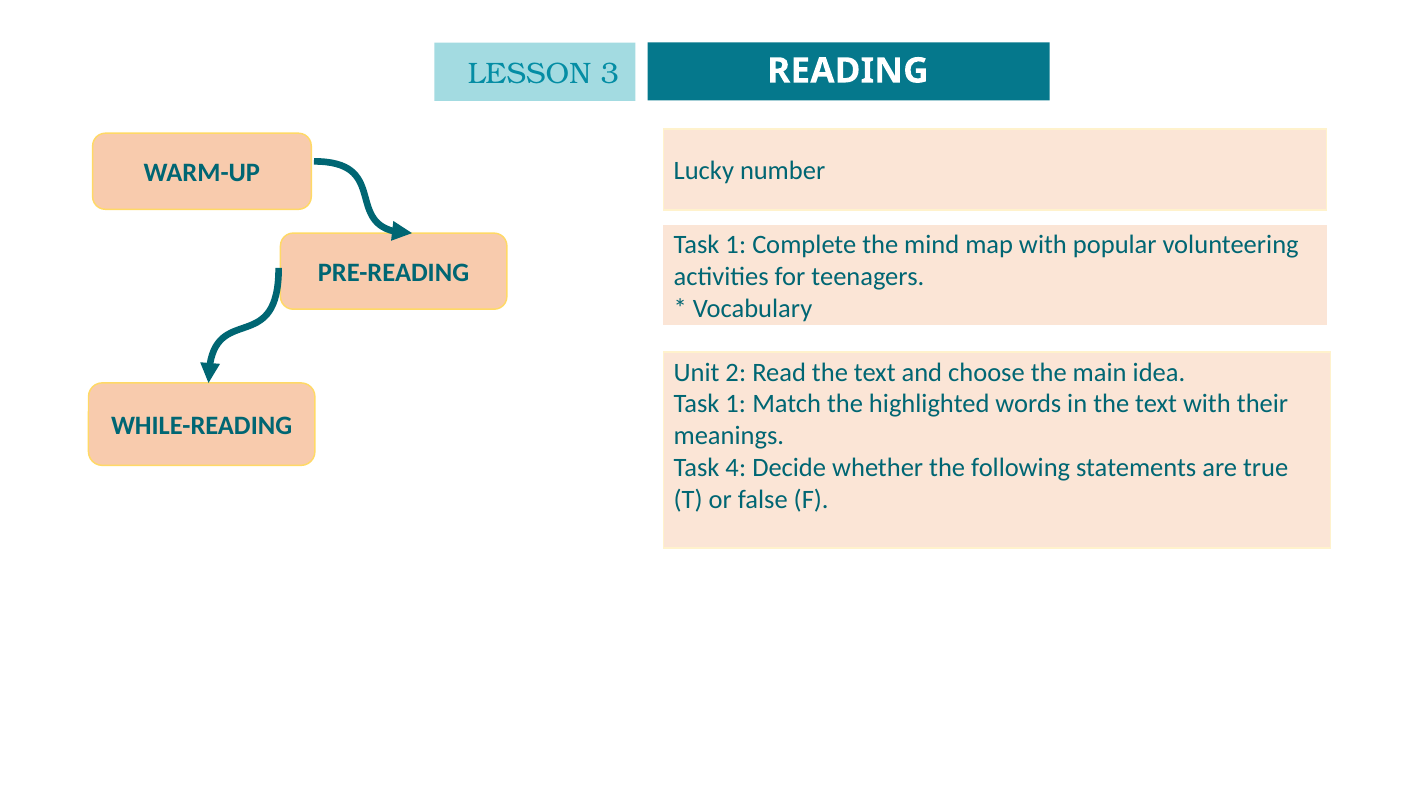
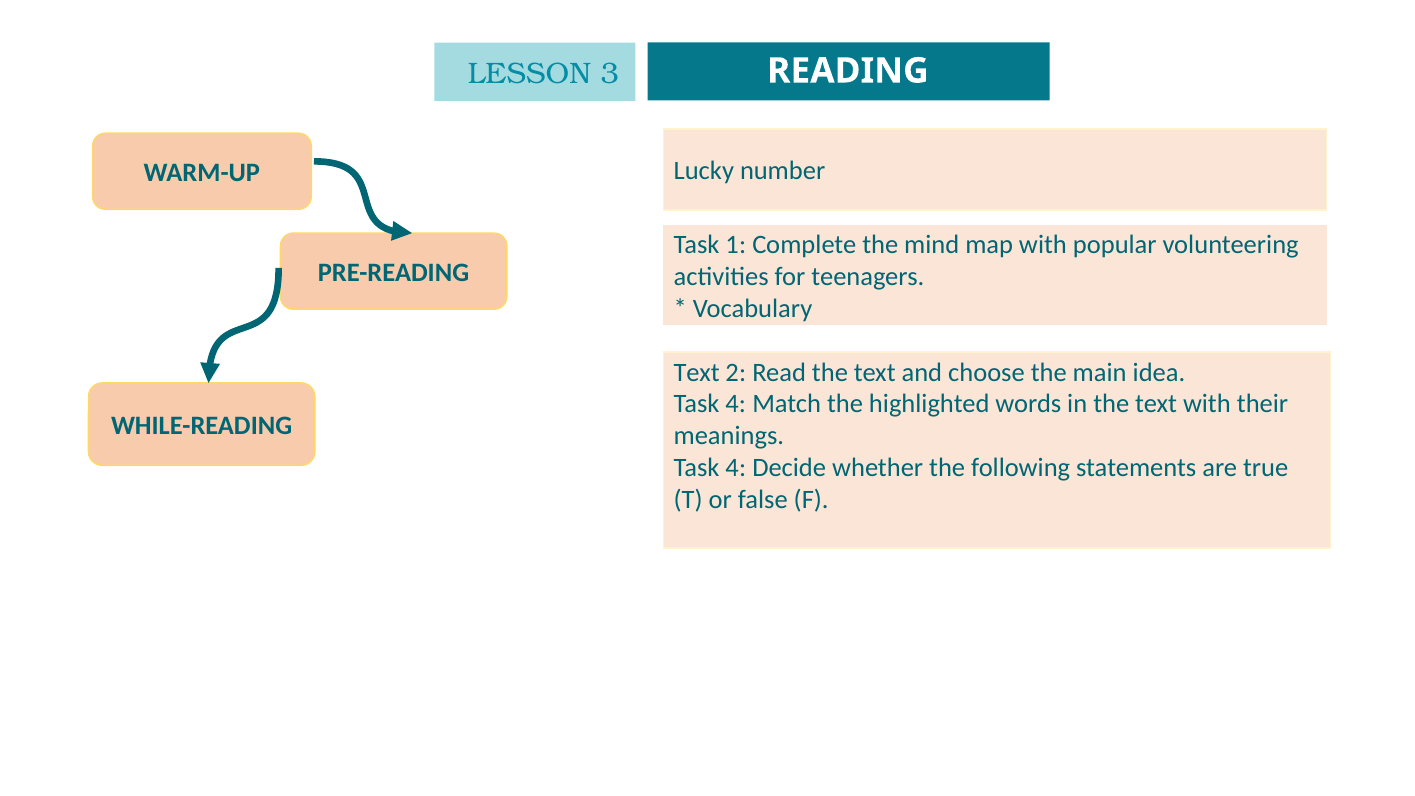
Unit at (697, 372): Unit -> Text
1 at (736, 404): 1 -> 4
